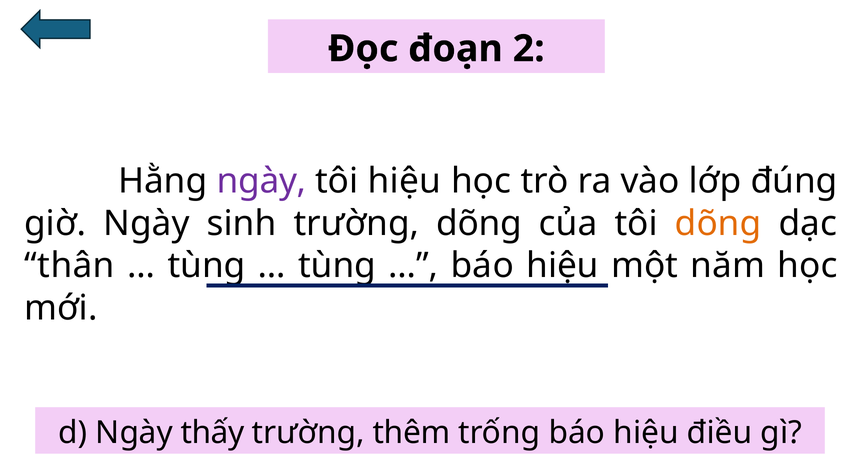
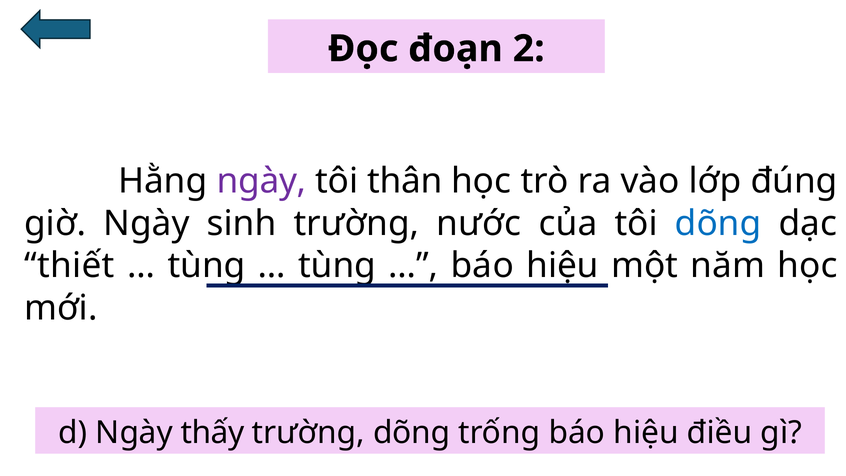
tôi hiệu: hiệu -> thân
trường dõng: dõng -> nước
dõng at (718, 223) colour: orange -> blue
thân: thân -> thiết
trường thêm: thêm -> dõng
